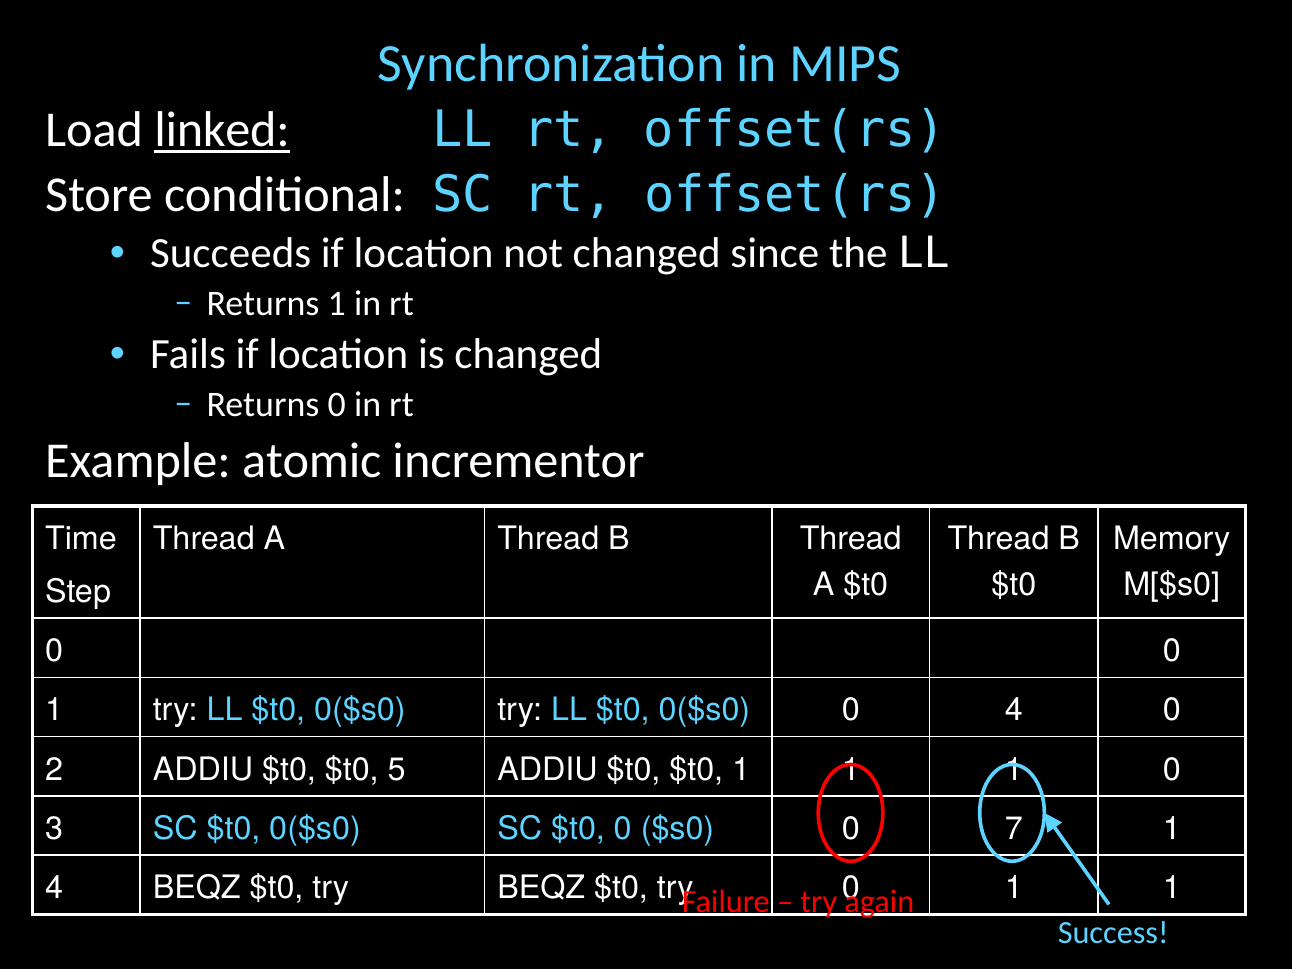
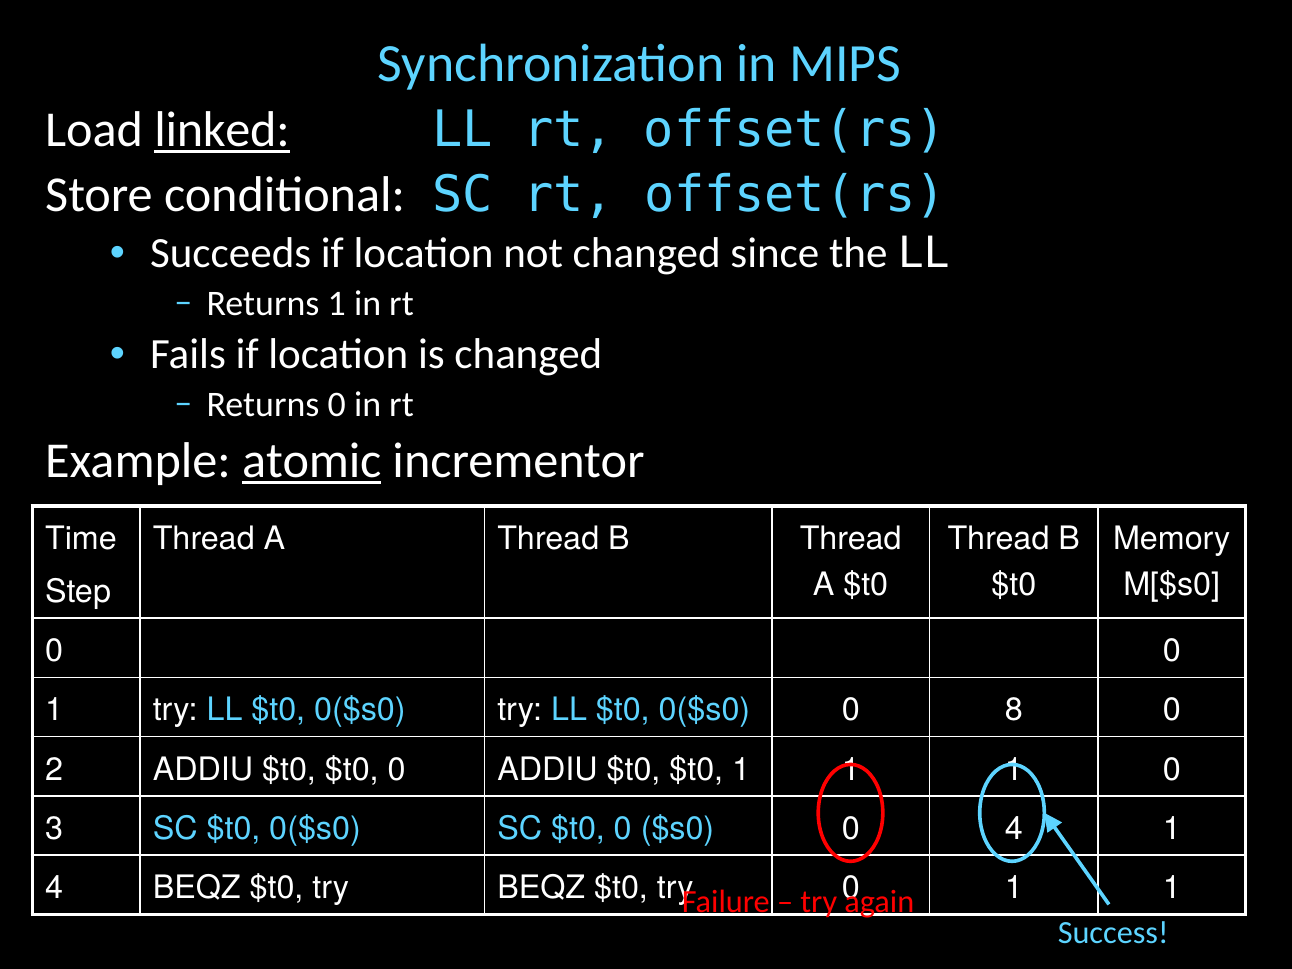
atomic underline: none -> present
0 4: 4 -> 8
$t0 $t0 5: 5 -> 0
0 7: 7 -> 4
